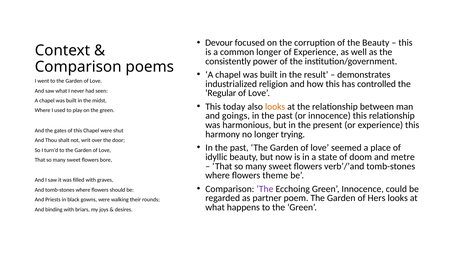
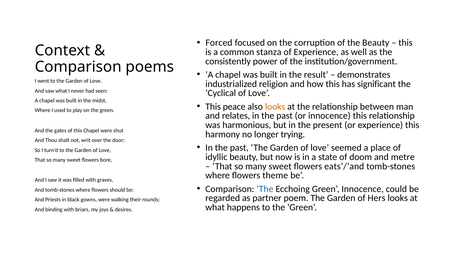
Devour: Devour -> Forced
common longer: longer -> stanza
controlled: controlled -> significant
Regular: Regular -> Cyclical
today: today -> peace
goings: goings -> relates
verb’/’and: verb’/’and -> eats’/’and
The at (265, 189) colour: purple -> blue
